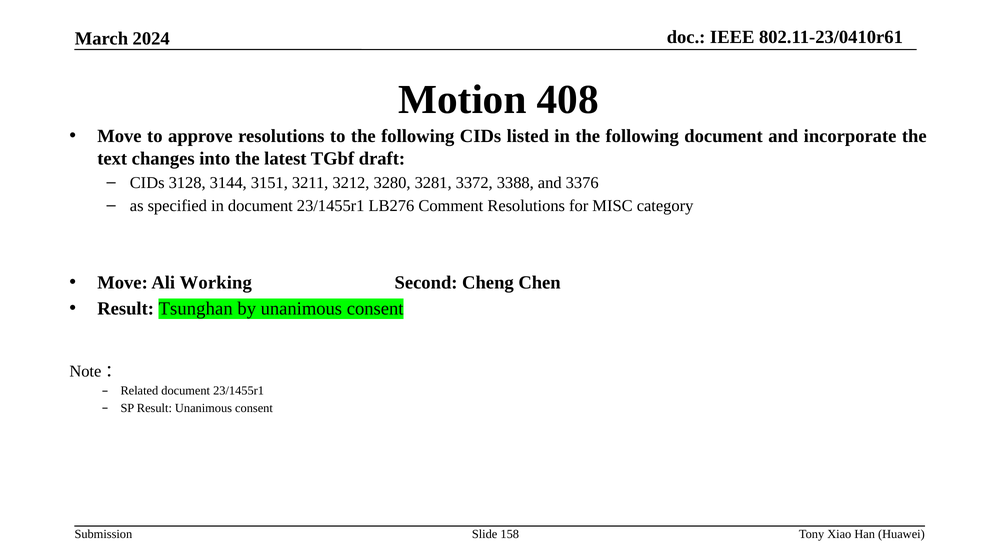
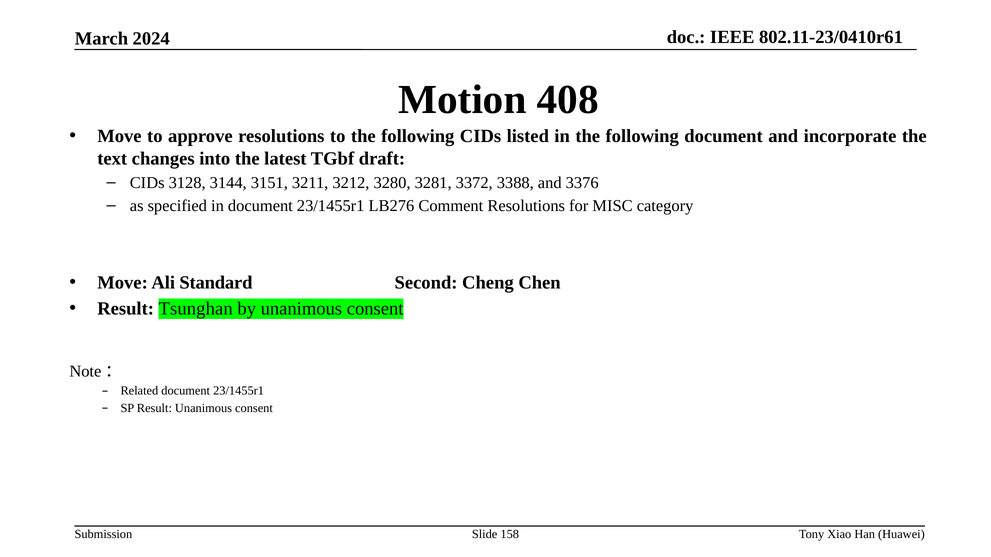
Working: Working -> Standard
